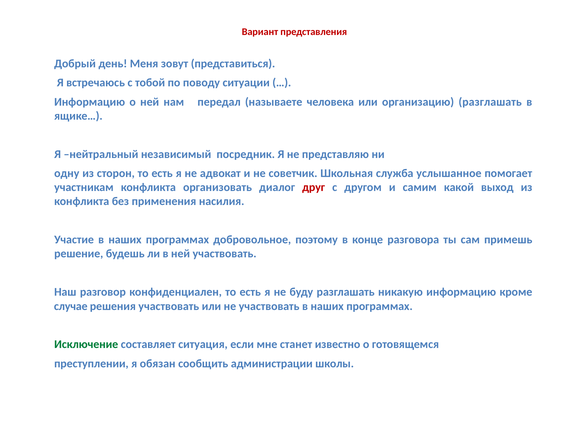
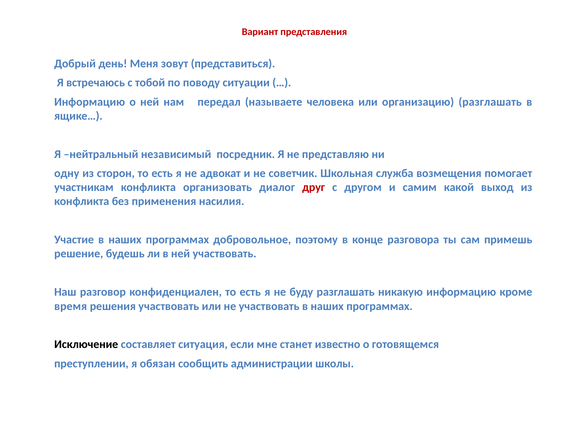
услышанное: услышанное -> возмещения
случае: случае -> время
Исключение colour: green -> black
